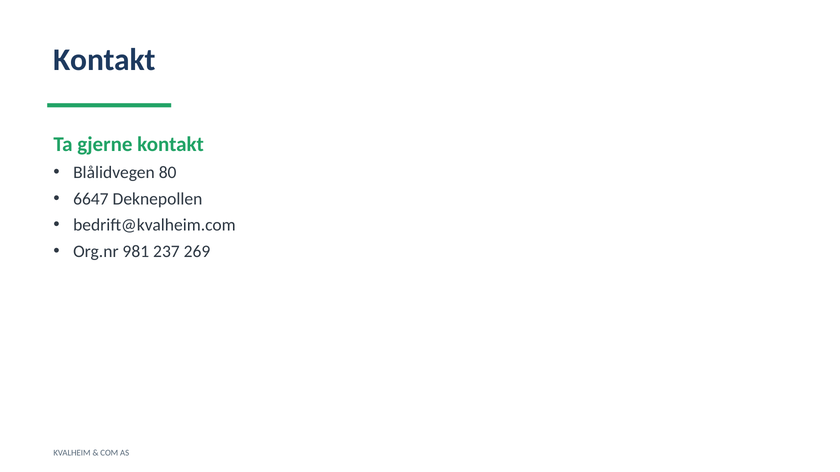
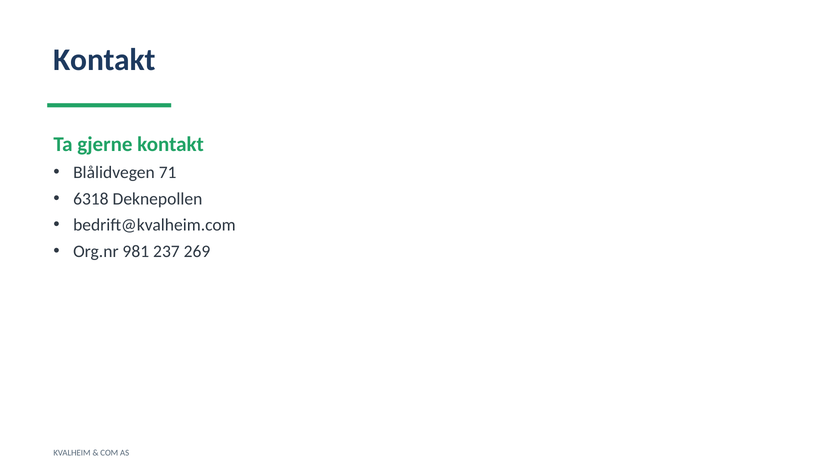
80: 80 -> 71
6647: 6647 -> 6318
